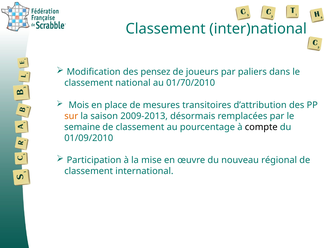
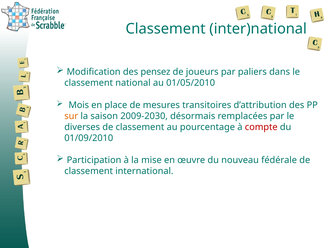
01/70/2010: 01/70/2010 -> 01/05/2010
2009-2013: 2009-2013 -> 2009-2030
semaine: semaine -> diverses
compte colour: black -> red
régional: régional -> fédérale
